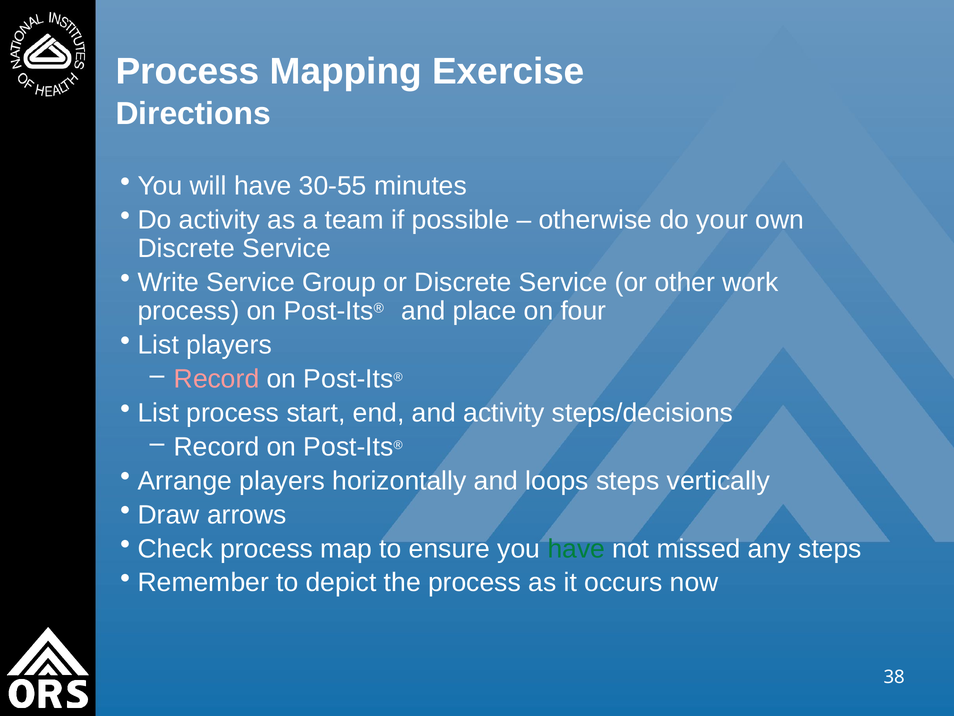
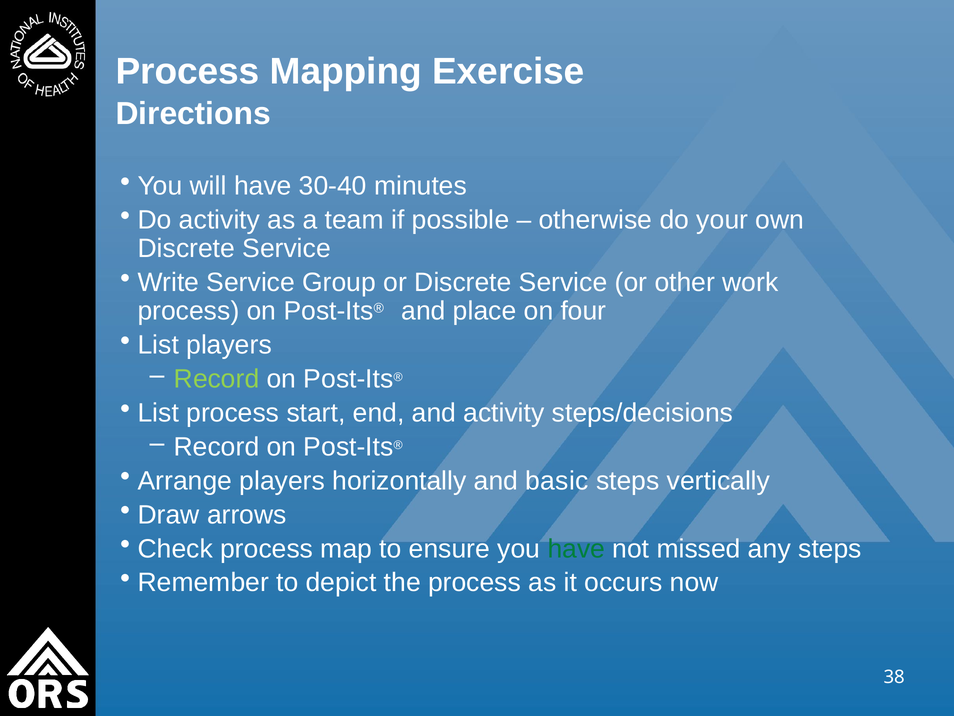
30-55: 30-55 -> 30-40
Record at (217, 379) colour: pink -> light green
loops: loops -> basic
